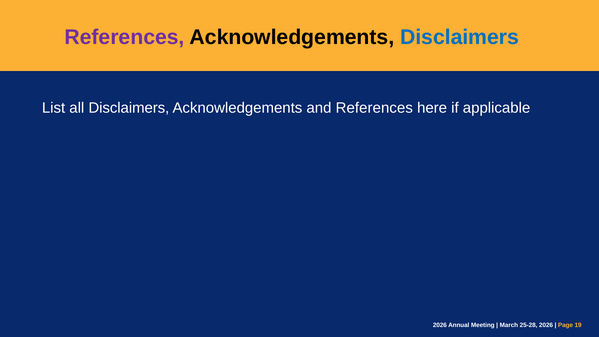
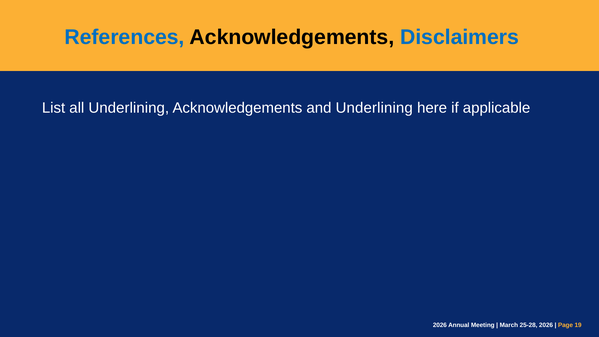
References at (125, 37) colour: purple -> blue
all Disclaimers: Disclaimers -> Underlining
and References: References -> Underlining
